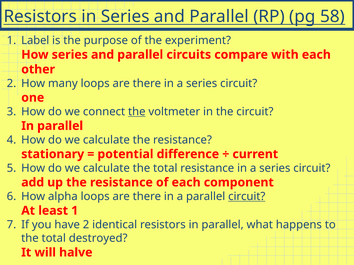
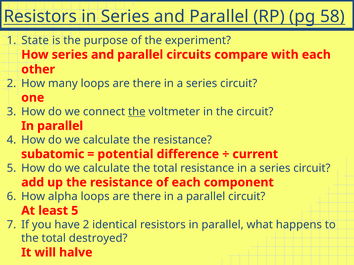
Label: Label -> State
stationary: stationary -> subatomic
circuit at (247, 197) underline: present -> none
least 1: 1 -> 5
